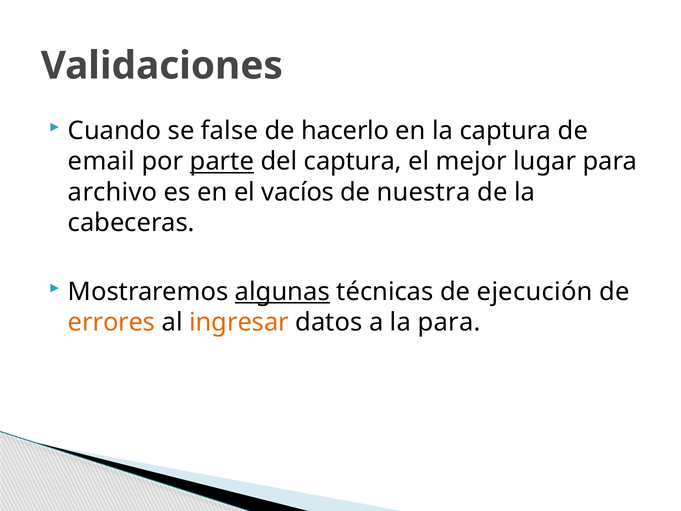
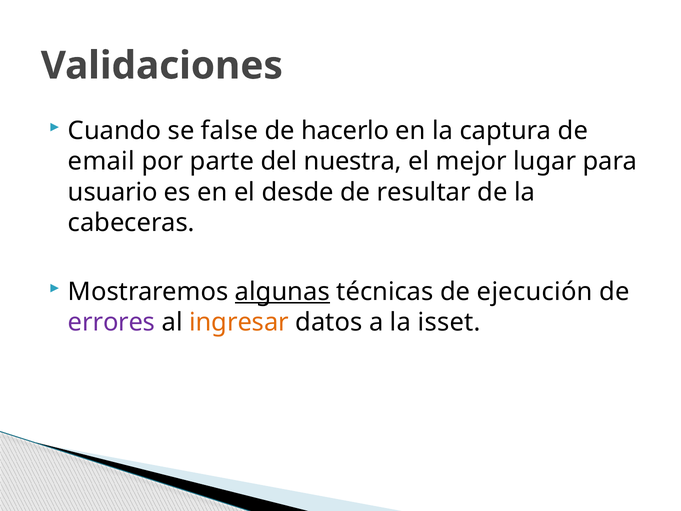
parte underline: present -> none
del captura: captura -> nuestra
archivo: archivo -> usuario
vacíos: vacíos -> desde
nuestra: nuestra -> resultar
errores colour: orange -> purple
la para: para -> isset
